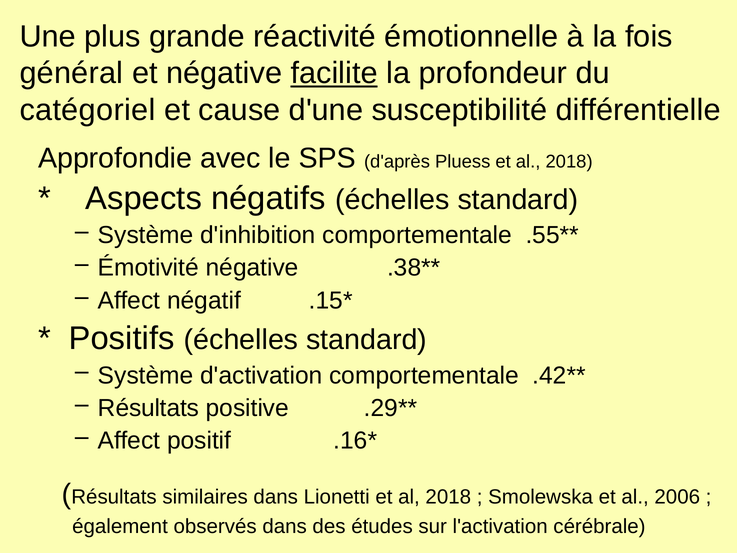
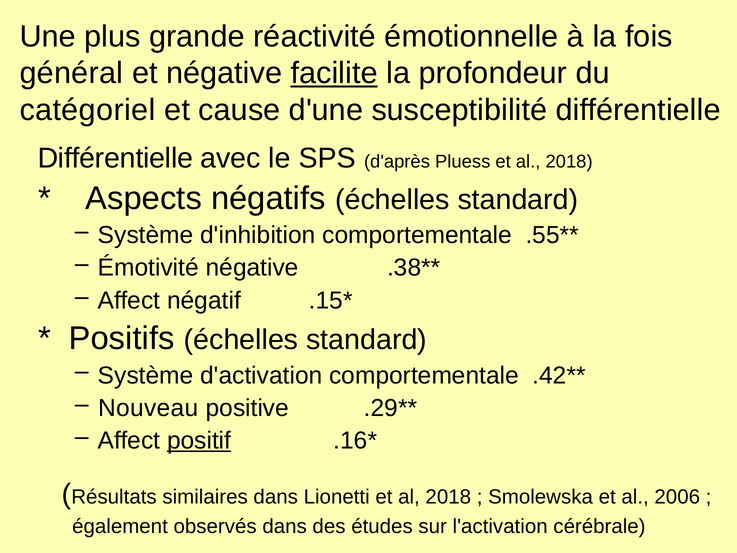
Approfondie at (115, 158): Approfondie -> Différentielle
Résultats at (149, 408): Résultats -> Nouveau
positif underline: none -> present
